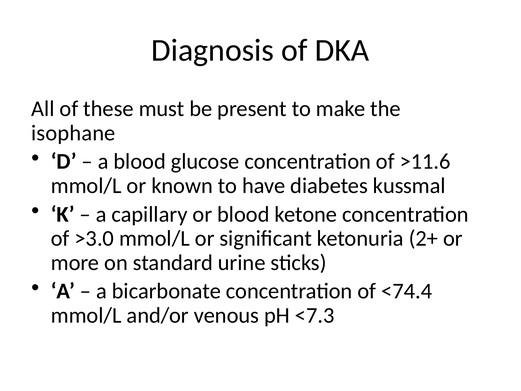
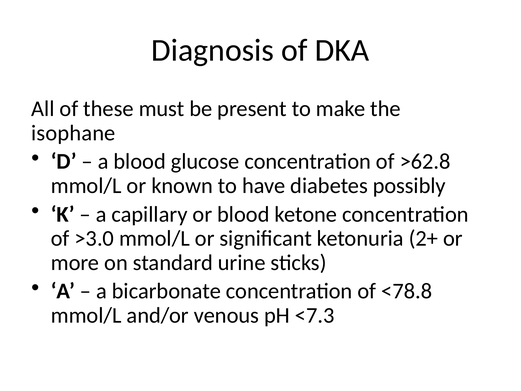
>11.6: >11.6 -> >62.8
kussmal: kussmal -> possibly
<74.4: <74.4 -> <78.8
